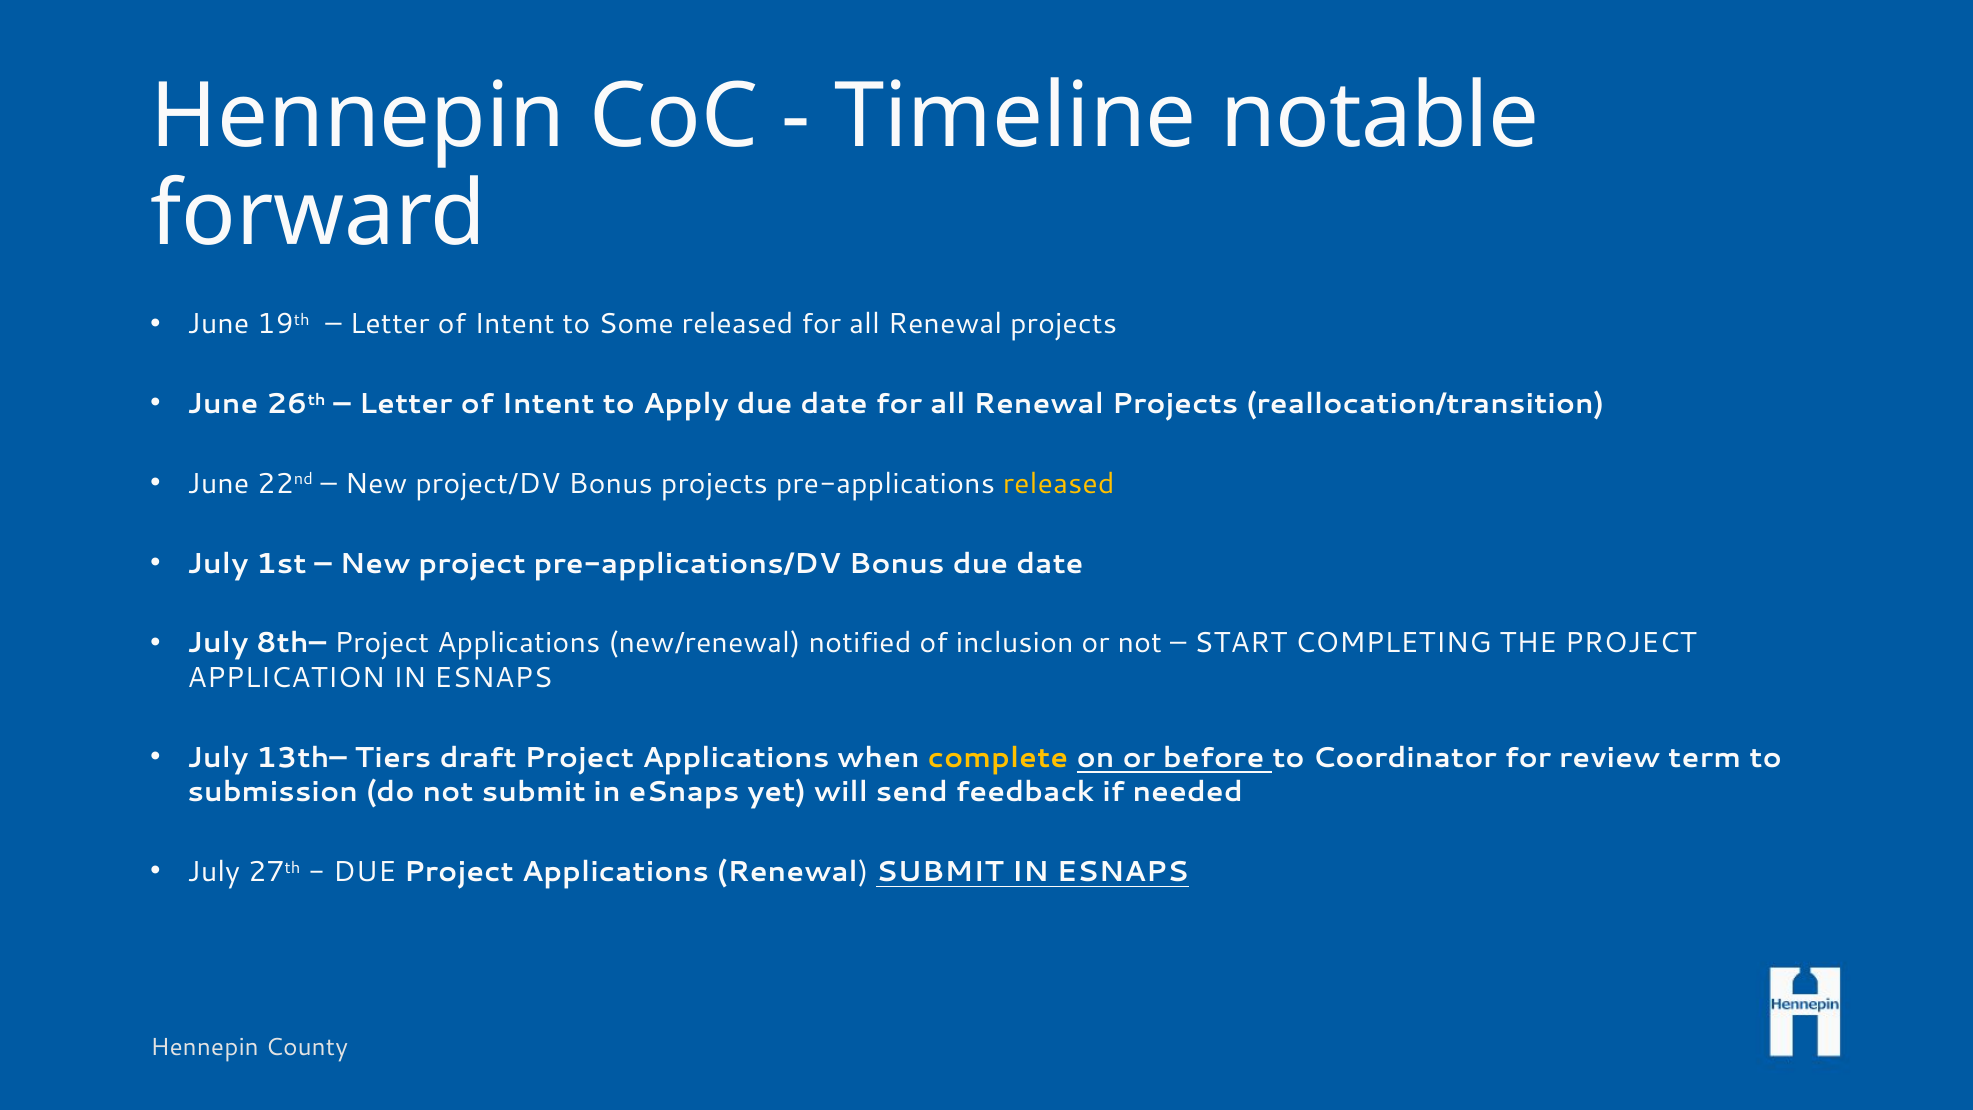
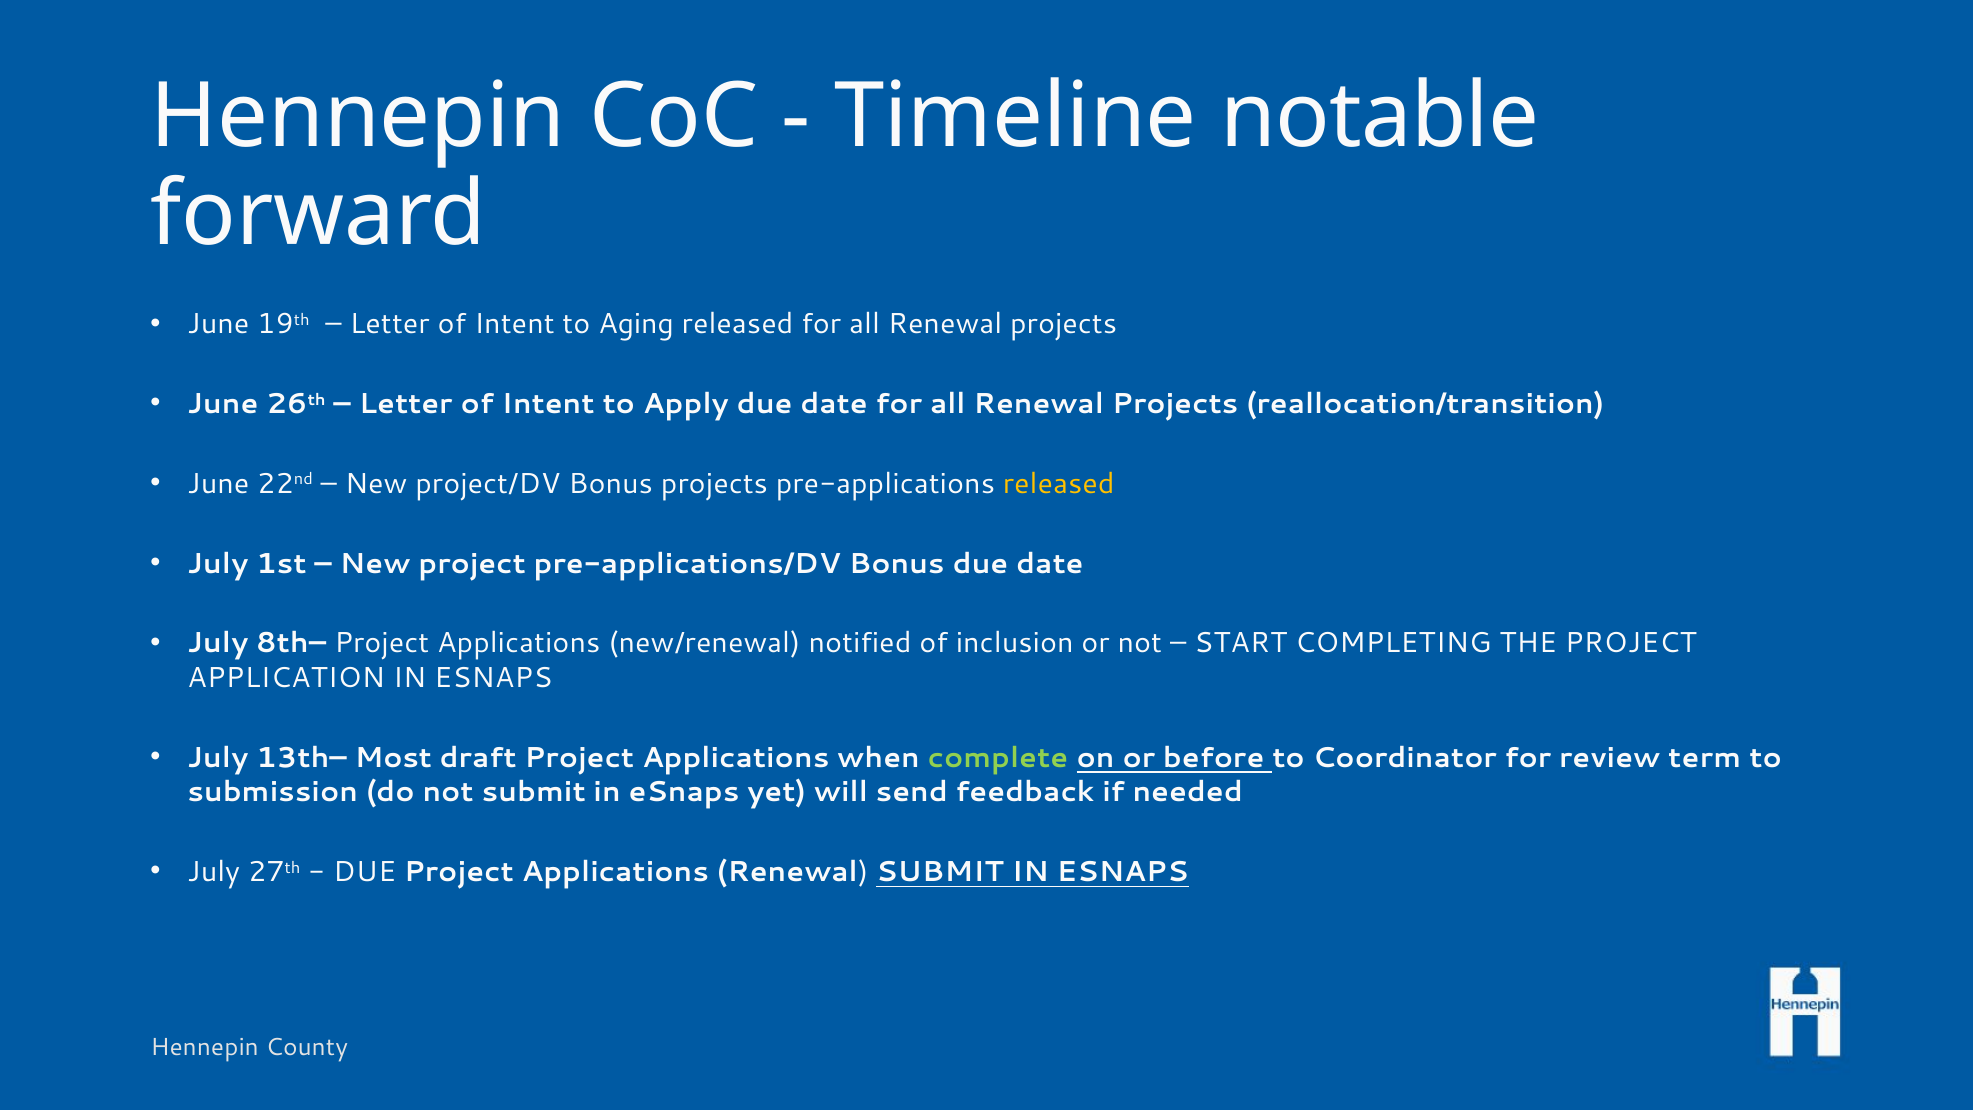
Some: Some -> Aging
Tiers: Tiers -> Most
complete colour: yellow -> light green
